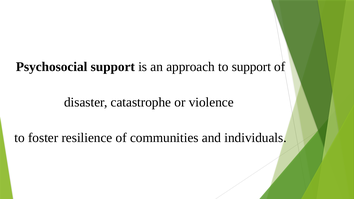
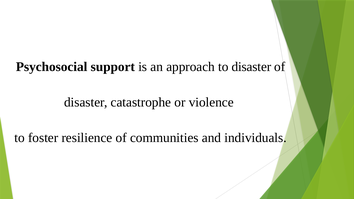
to support: support -> disaster
